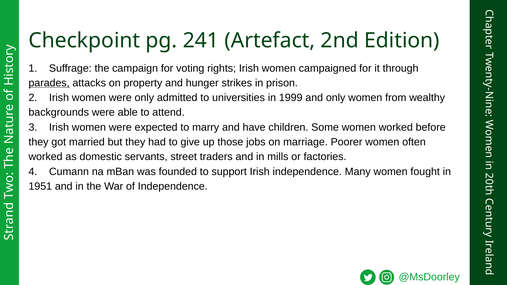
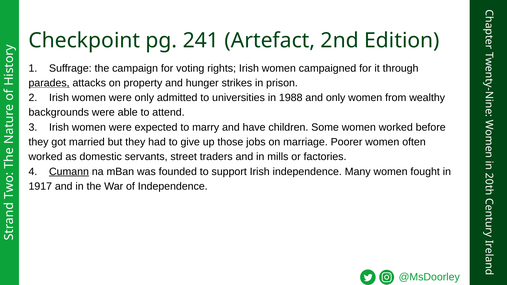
1999: 1999 -> 1988
Cumann underline: none -> present
1951: 1951 -> 1917
